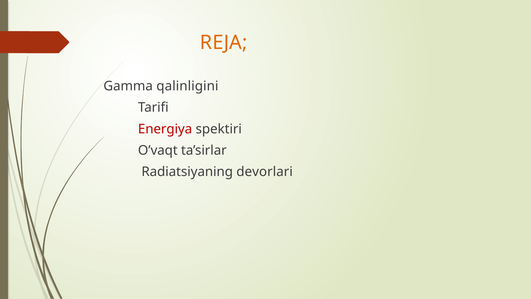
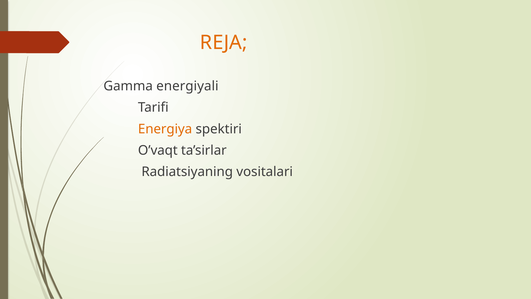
qalinligini: qalinligini -> energiyali
Energiya colour: red -> orange
devorlari: devorlari -> vositalari
